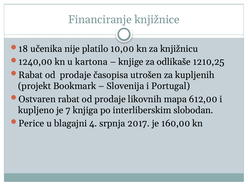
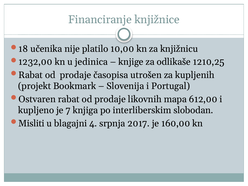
1240,00: 1240,00 -> 1232,00
kartona: kartona -> jedinica
Perice: Perice -> Misliti
